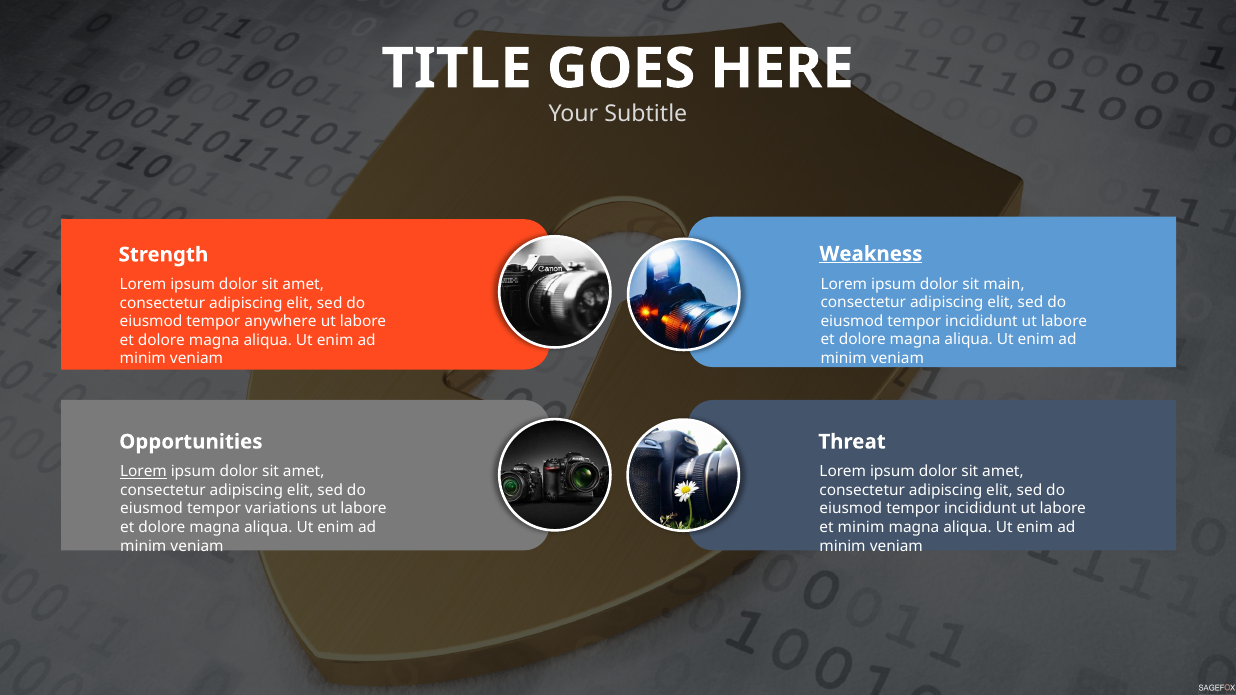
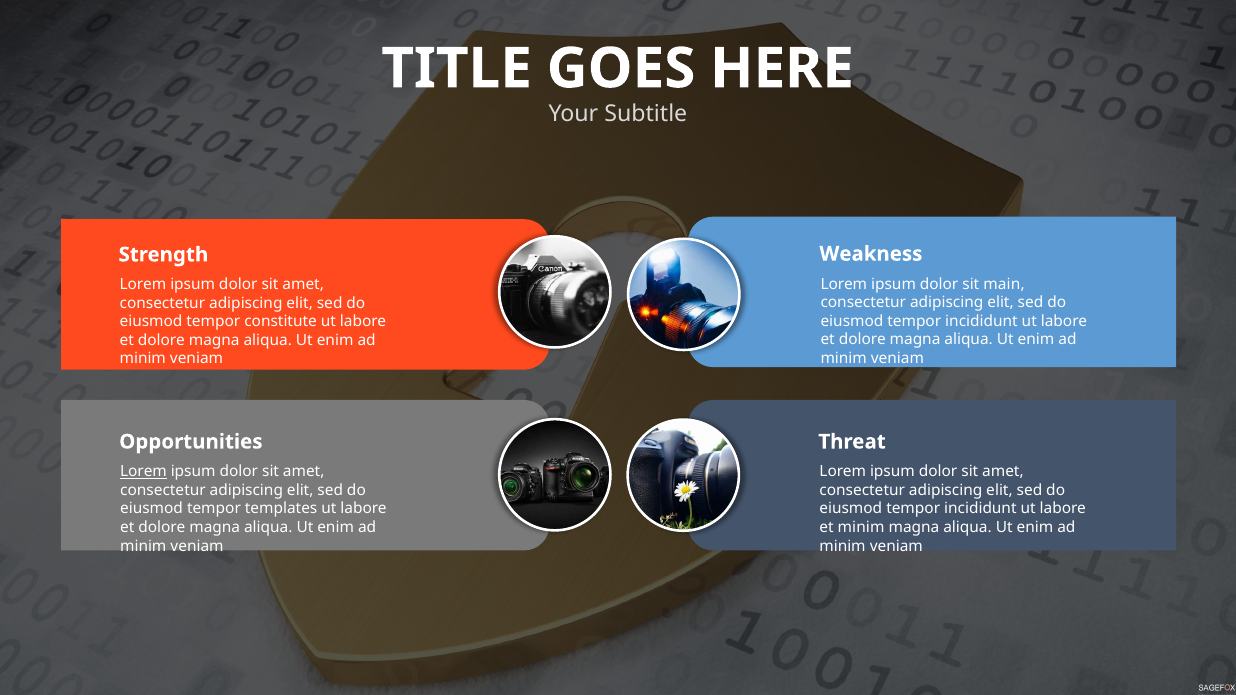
Weakness underline: present -> none
anywhere: anywhere -> constitute
variations: variations -> templates
